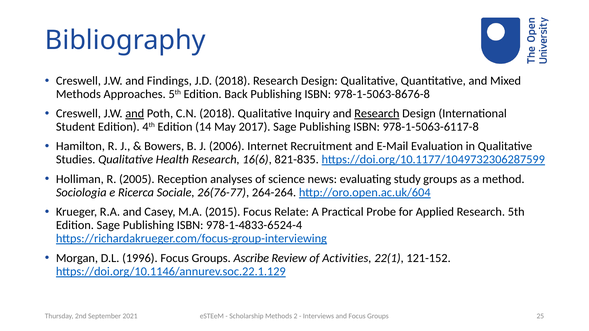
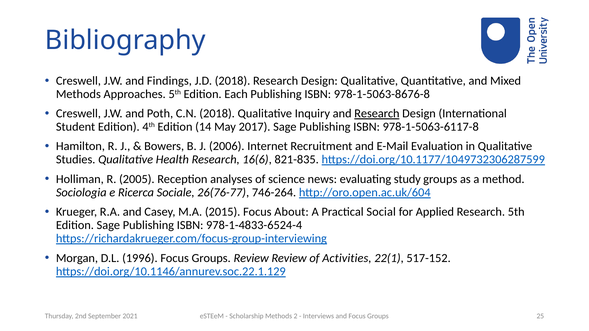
Back: Back -> Each
and at (135, 114) underline: present -> none
264-264: 264-264 -> 746-264
Relate: Relate -> About
Probe: Probe -> Social
Groups Ascribe: Ascribe -> Review
121-152: 121-152 -> 517-152
